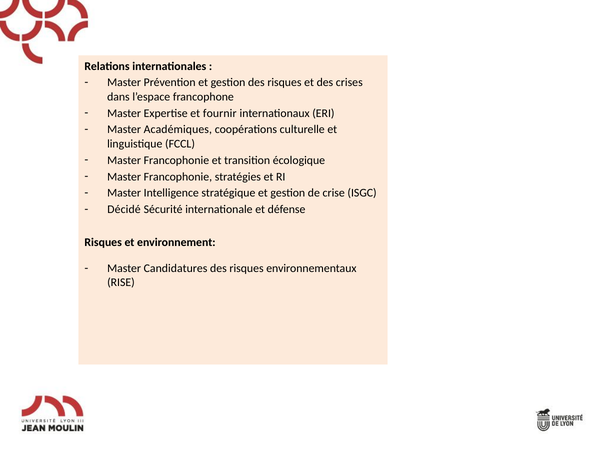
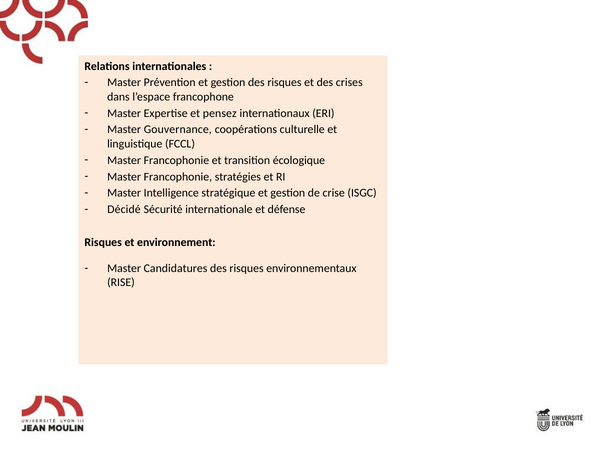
fournir: fournir -> pensez
Académiques: Académiques -> Gouvernance
